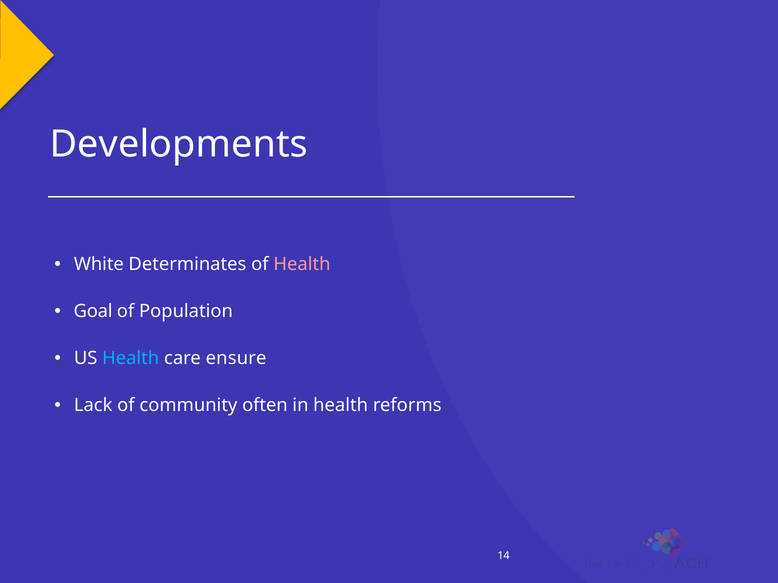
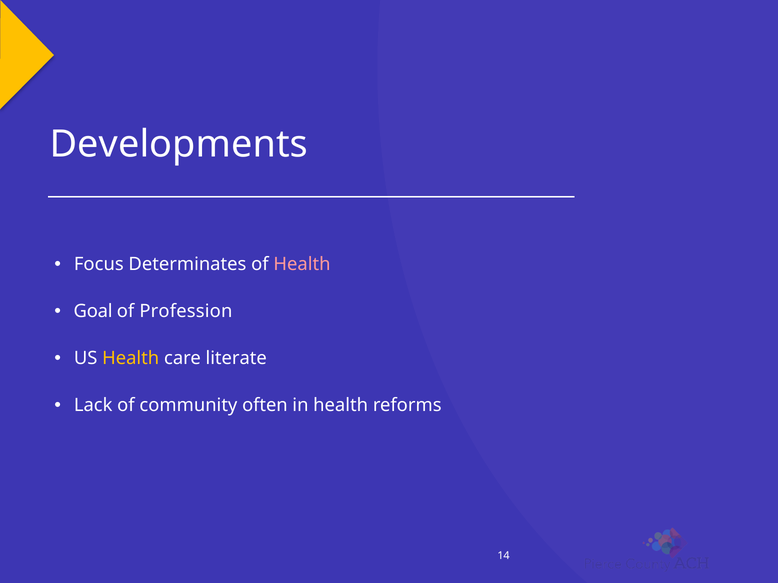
White: White -> Focus
Population: Population -> Profession
Health at (131, 359) colour: light blue -> yellow
ensure: ensure -> literate
